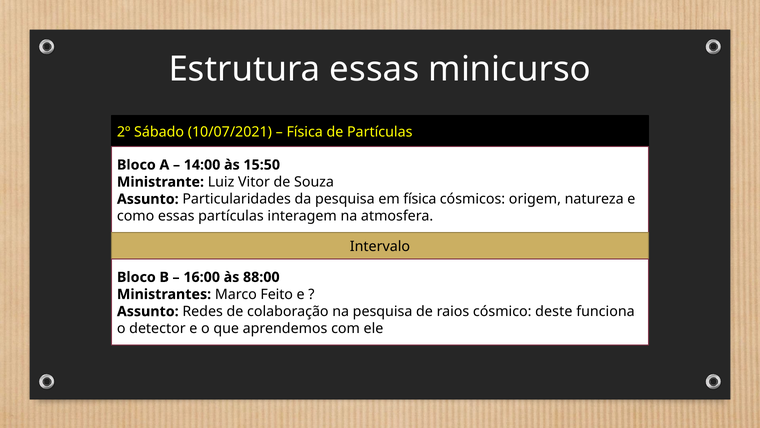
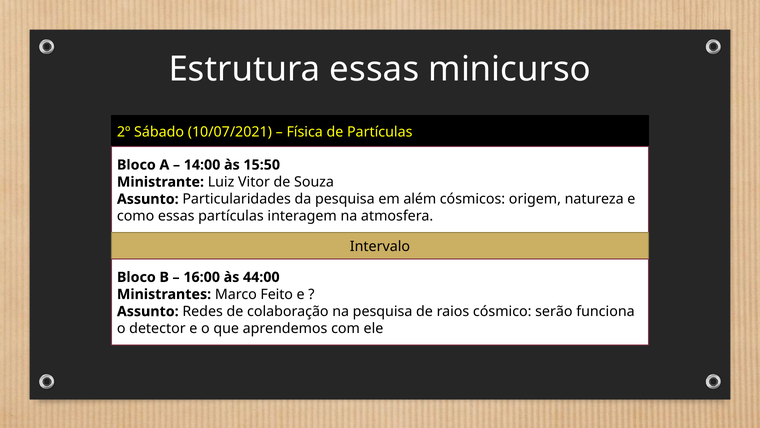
em física: física -> além
88:00: 88:00 -> 44:00
deste: deste -> serão
